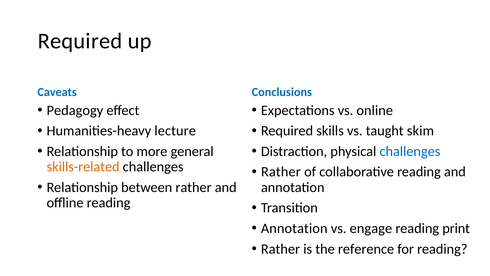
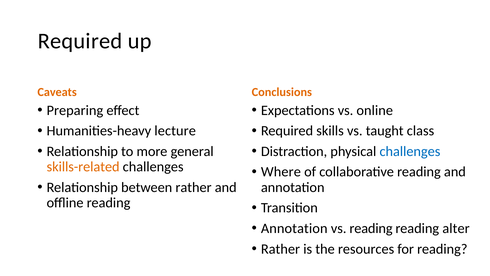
Caveats colour: blue -> orange
Conclusions colour: blue -> orange
Pedagogy: Pedagogy -> Preparing
skim: skim -> class
Rather at (281, 172): Rather -> Where
vs engage: engage -> reading
print: print -> alter
reference: reference -> resources
